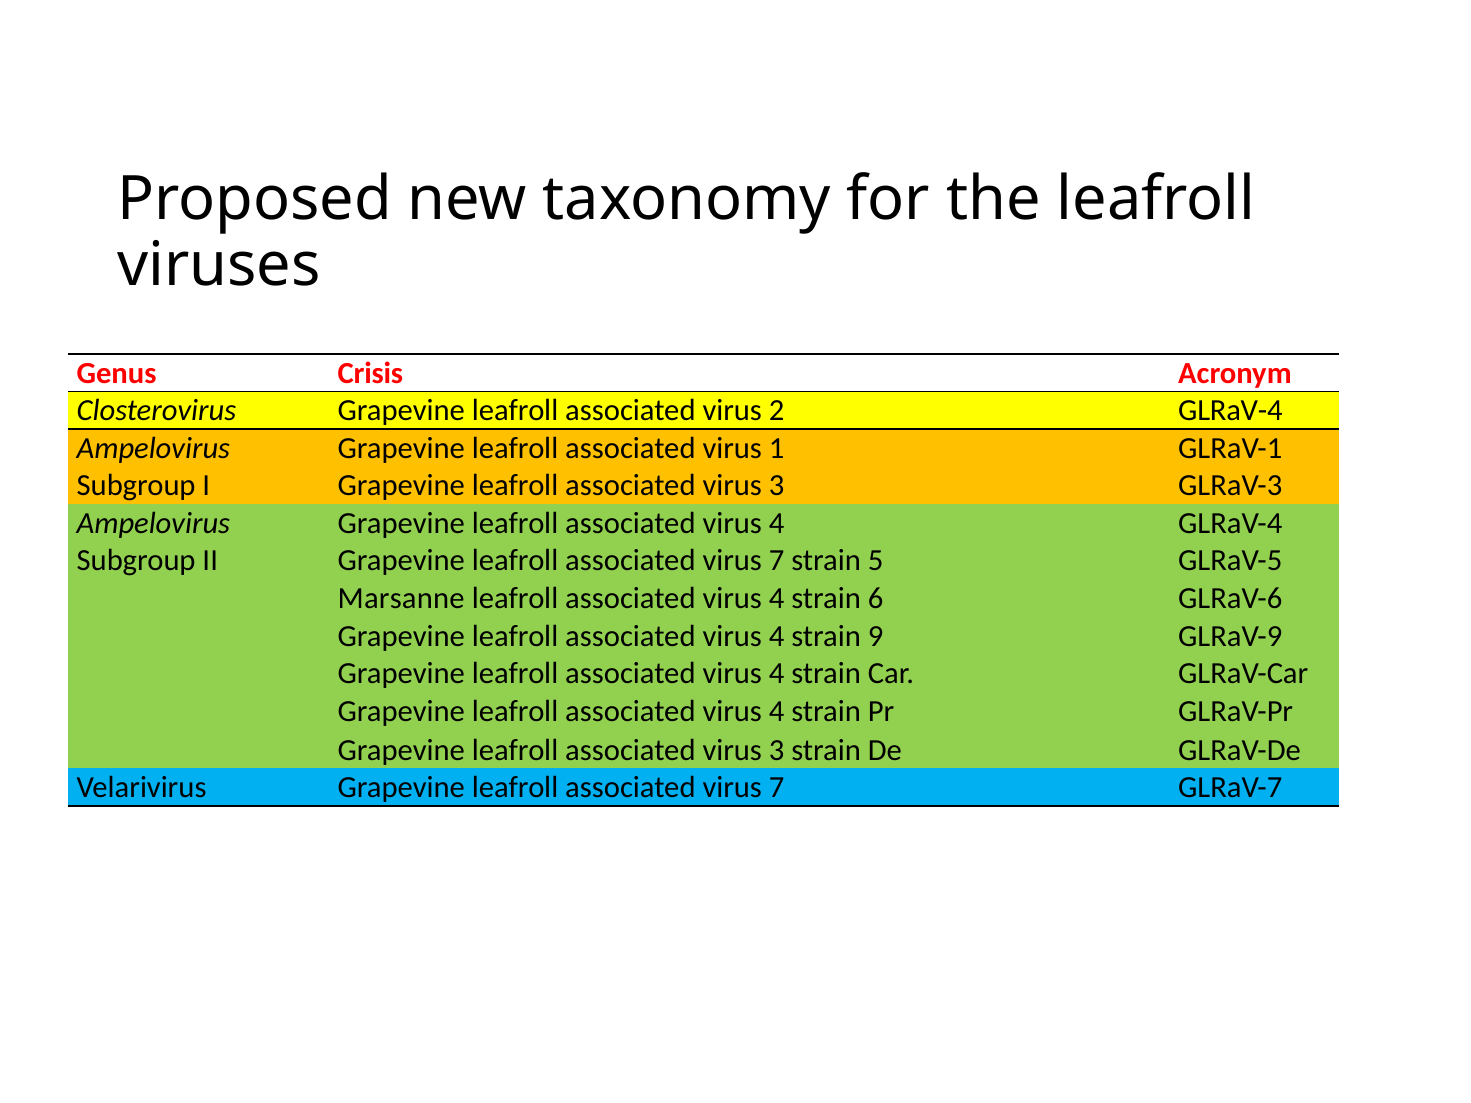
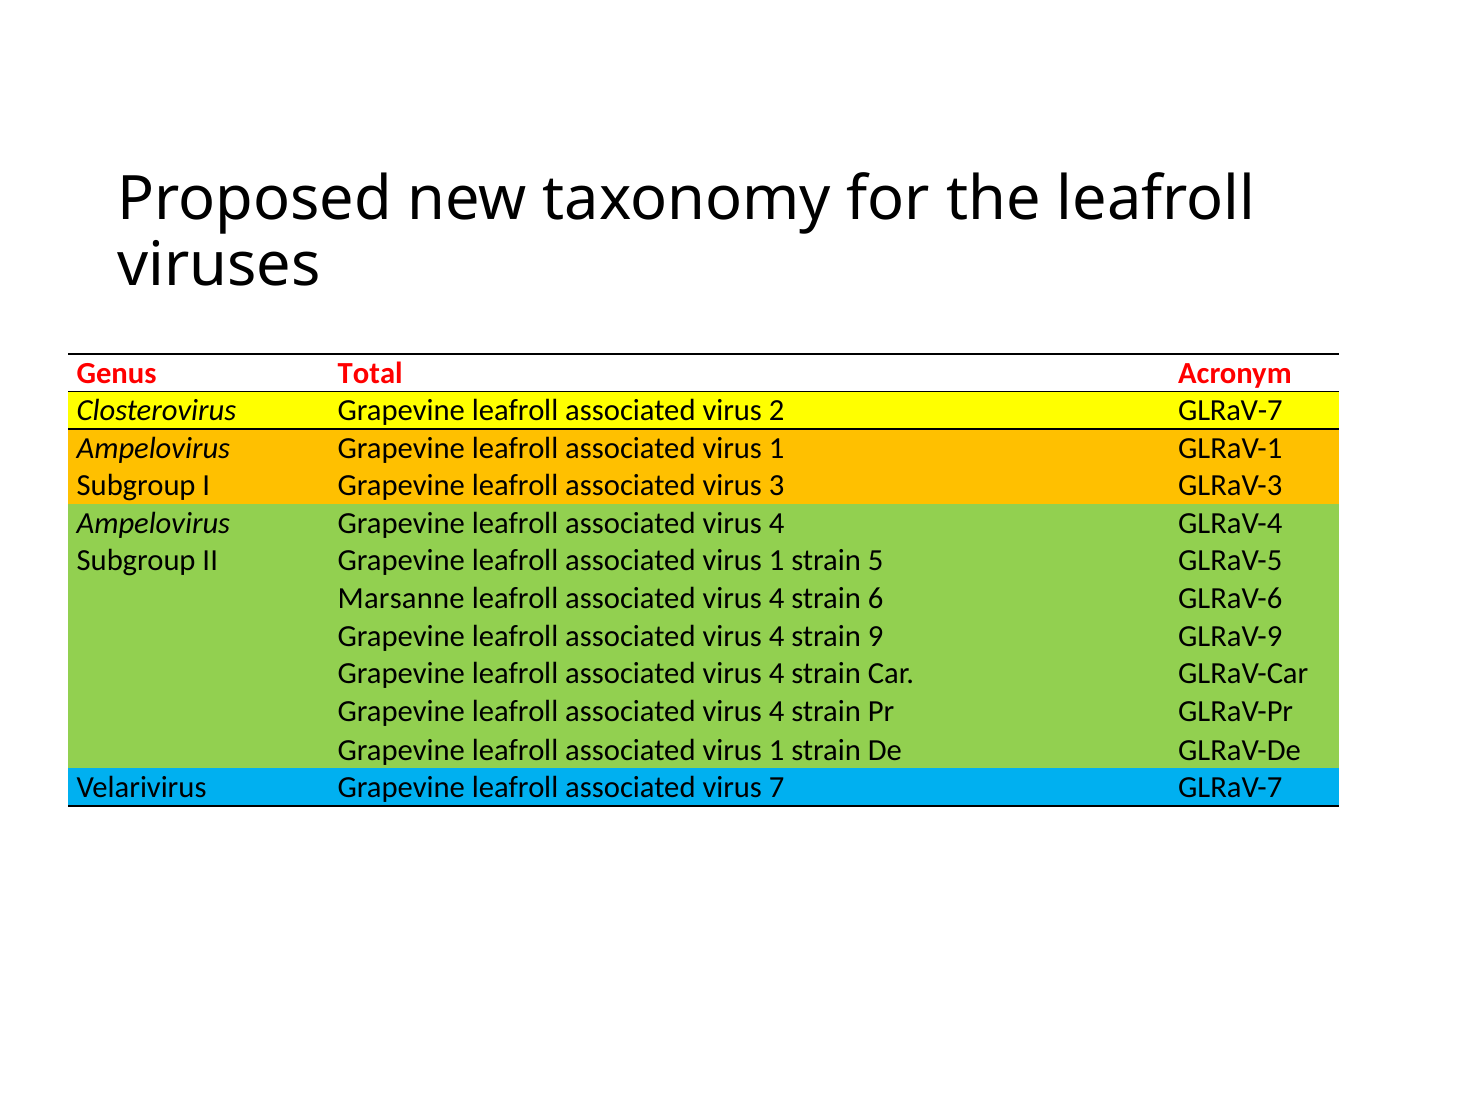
Crisis: Crisis -> Total
2 GLRaV-4: GLRaV-4 -> GLRaV-7
7 at (777, 561): 7 -> 1
3 at (777, 750): 3 -> 1
